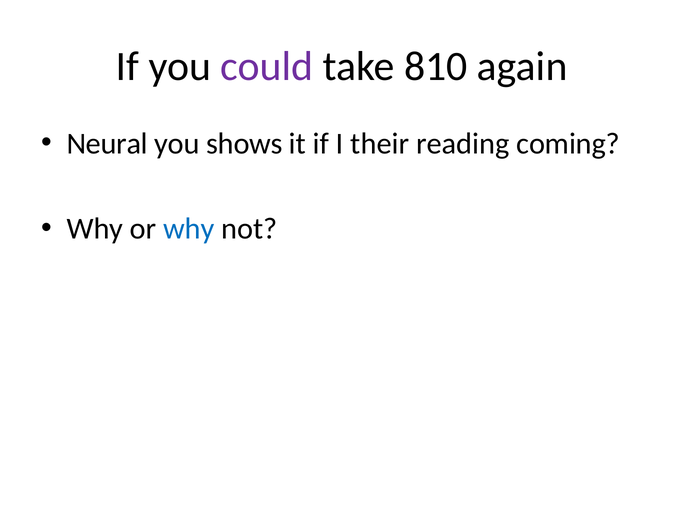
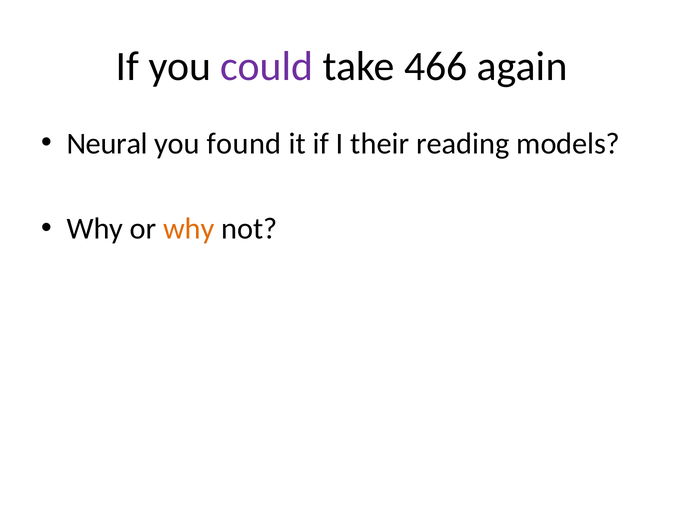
810: 810 -> 466
shows: shows -> found
coming: coming -> models
why at (189, 229) colour: blue -> orange
